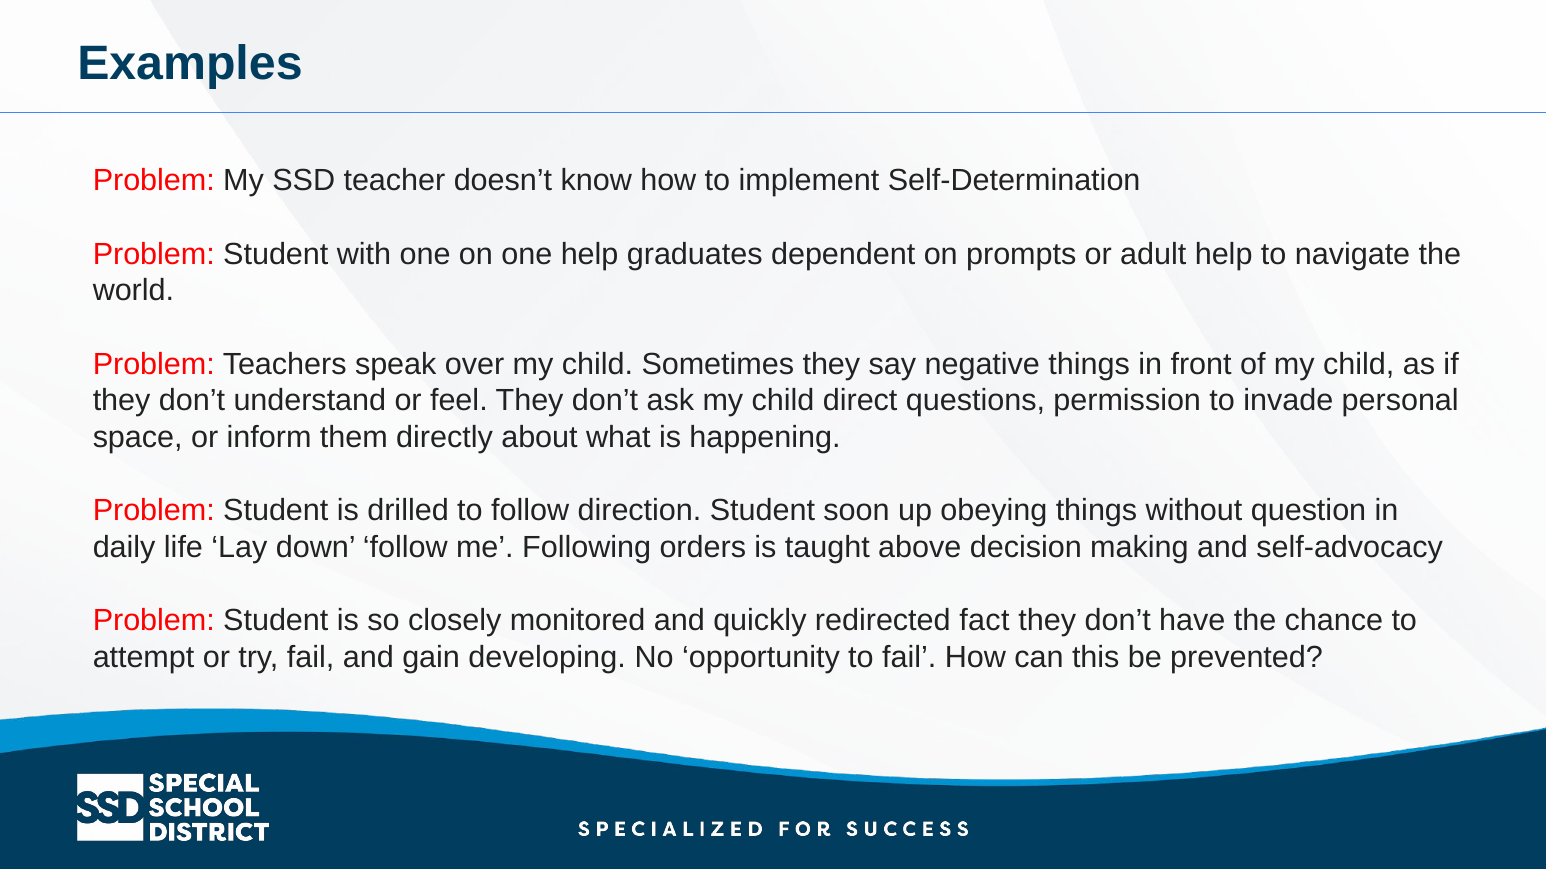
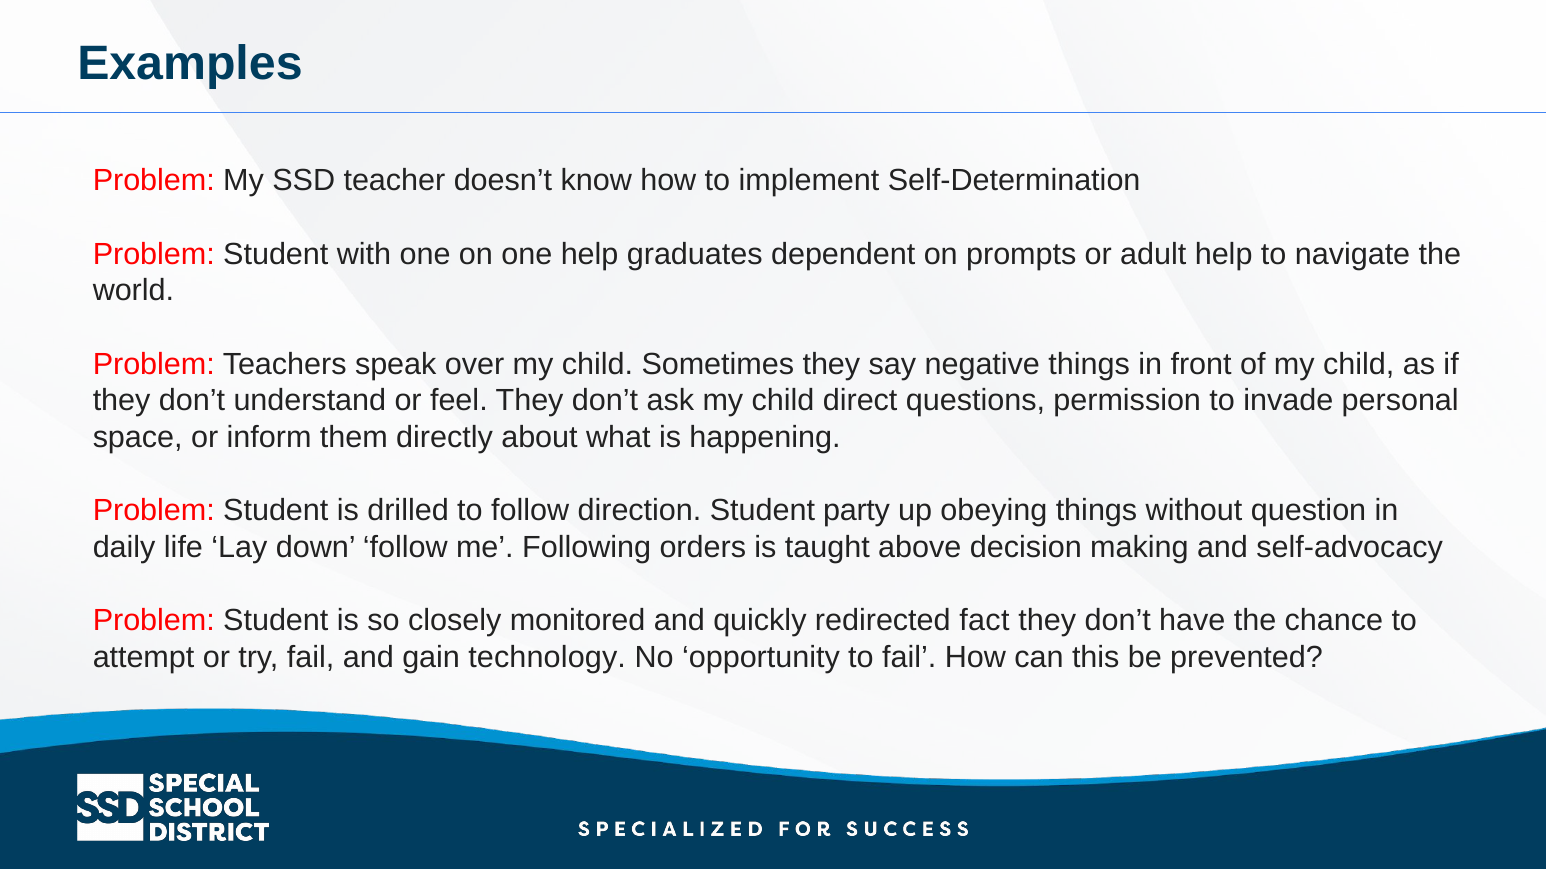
soon: soon -> party
developing: developing -> technology
